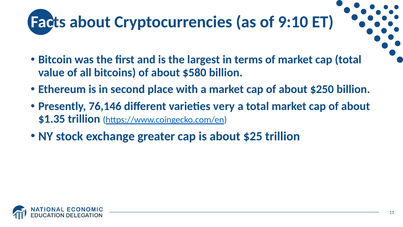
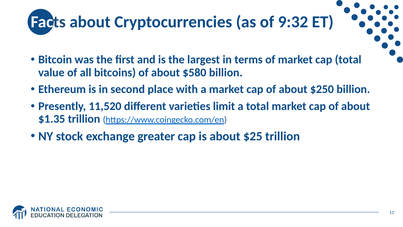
9:10: 9:10 -> 9:32
76,146: 76,146 -> 11,520
very: very -> limit
